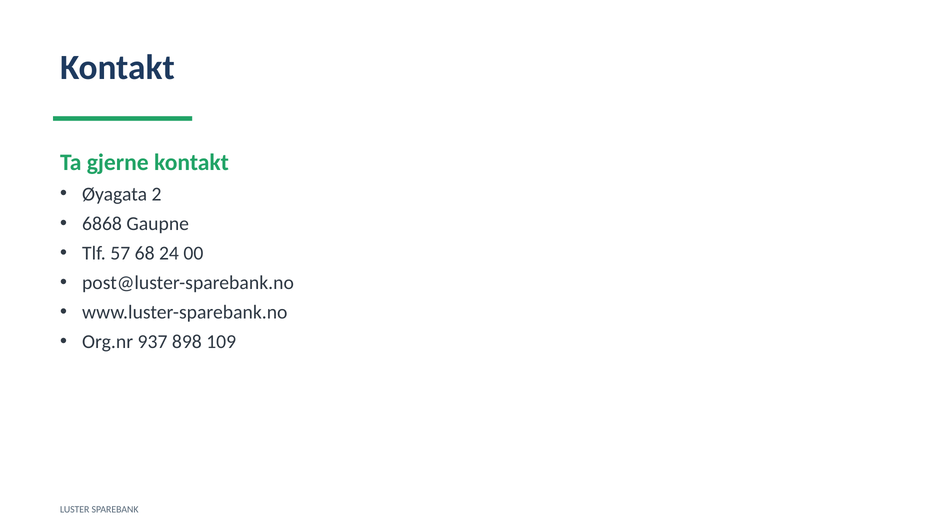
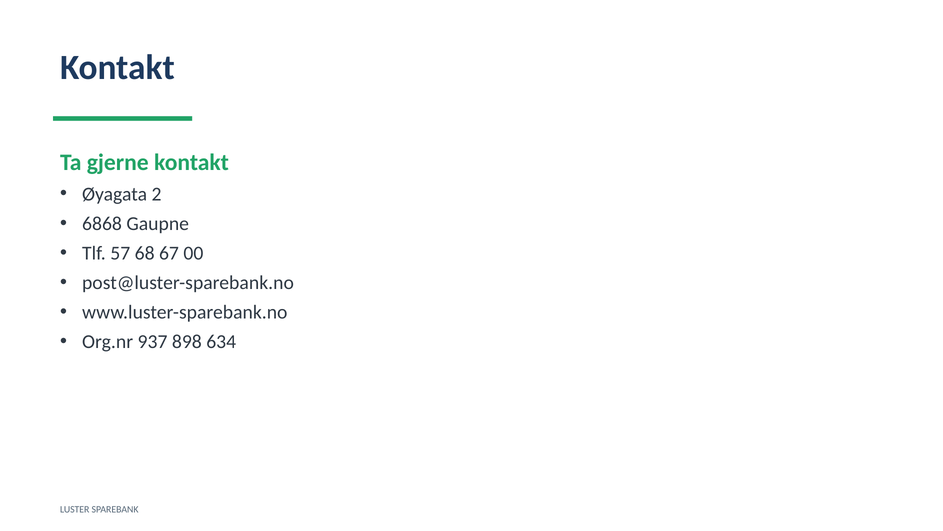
24: 24 -> 67
109: 109 -> 634
